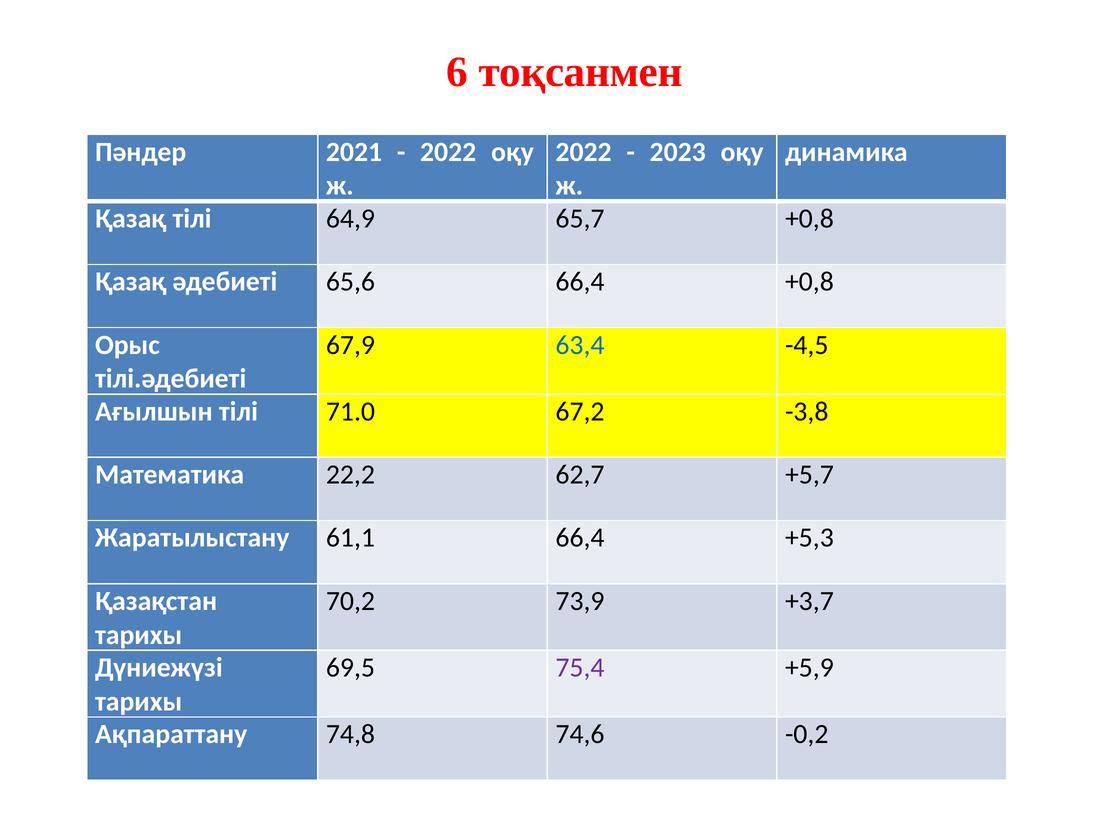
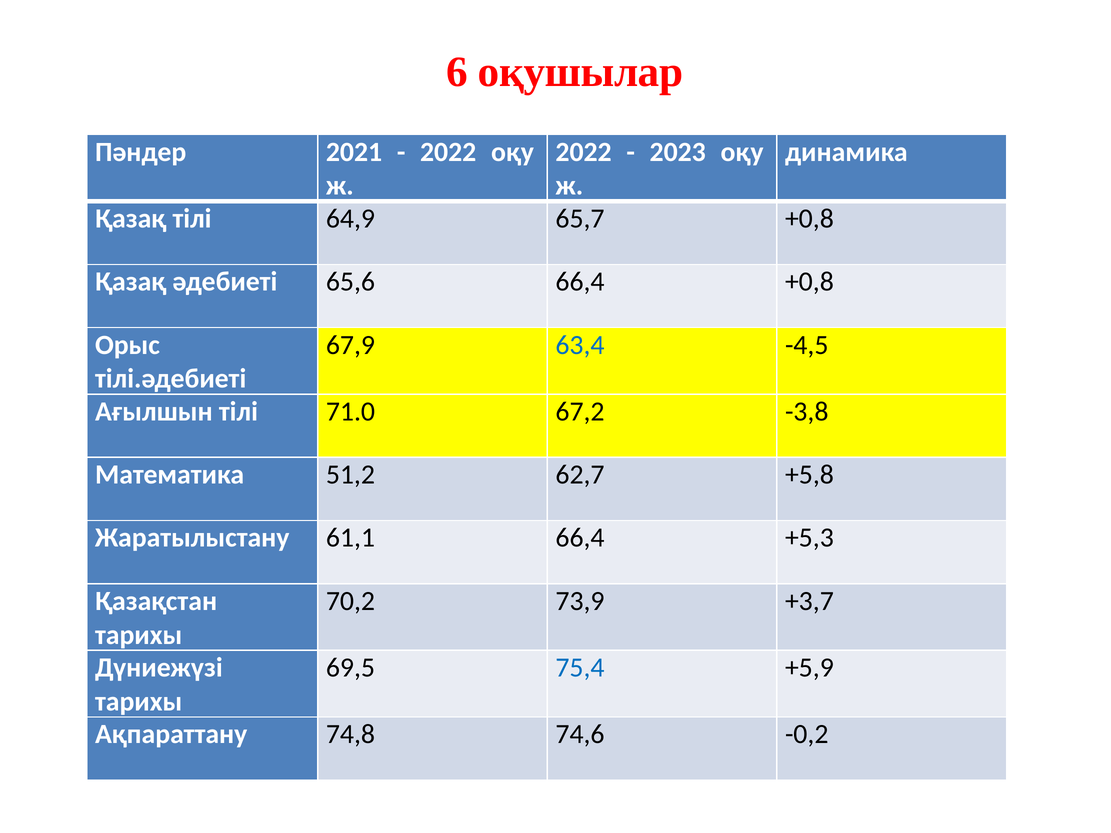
тоқсанмен: тоқсанмен -> оқушылар
22,2: 22,2 -> 51,2
+5,7: +5,7 -> +5,8
75,4 colour: purple -> blue
